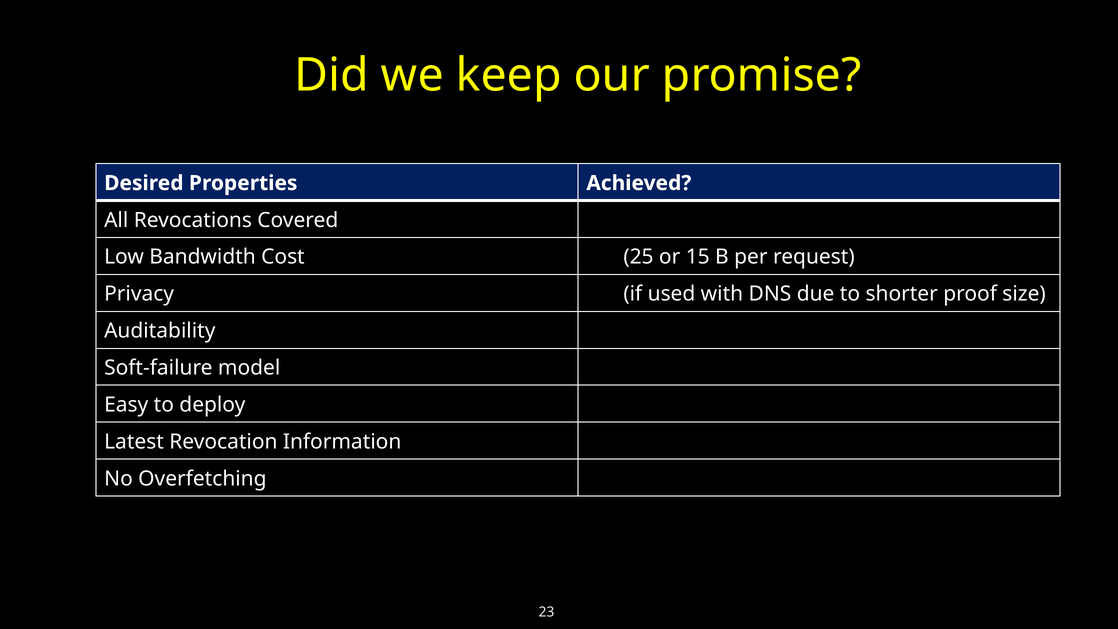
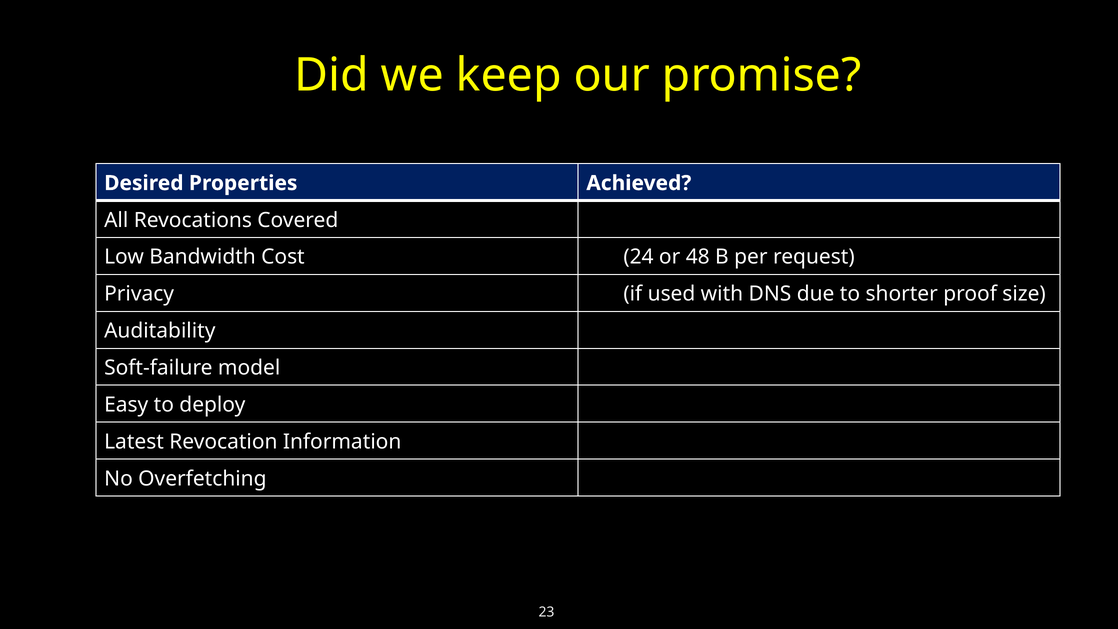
25: 25 -> 24
15: 15 -> 48
